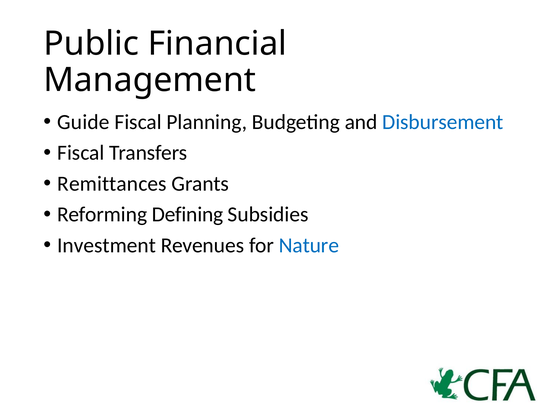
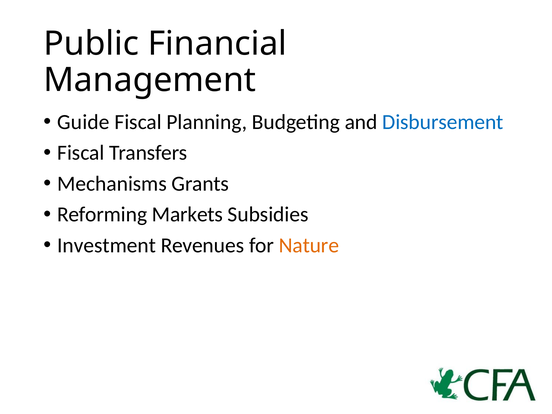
Remittances: Remittances -> Mechanisms
Defining: Defining -> Markets
Nature colour: blue -> orange
